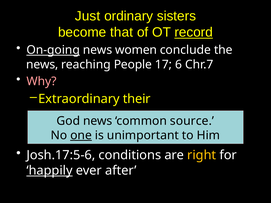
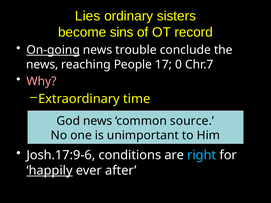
Just: Just -> Lies
that: that -> sins
record underline: present -> none
women: women -> trouble
6: 6 -> 0
their: their -> time
one underline: present -> none
Josh.17:5-6: Josh.17:5-6 -> Josh.17:9-6
right colour: yellow -> light blue
